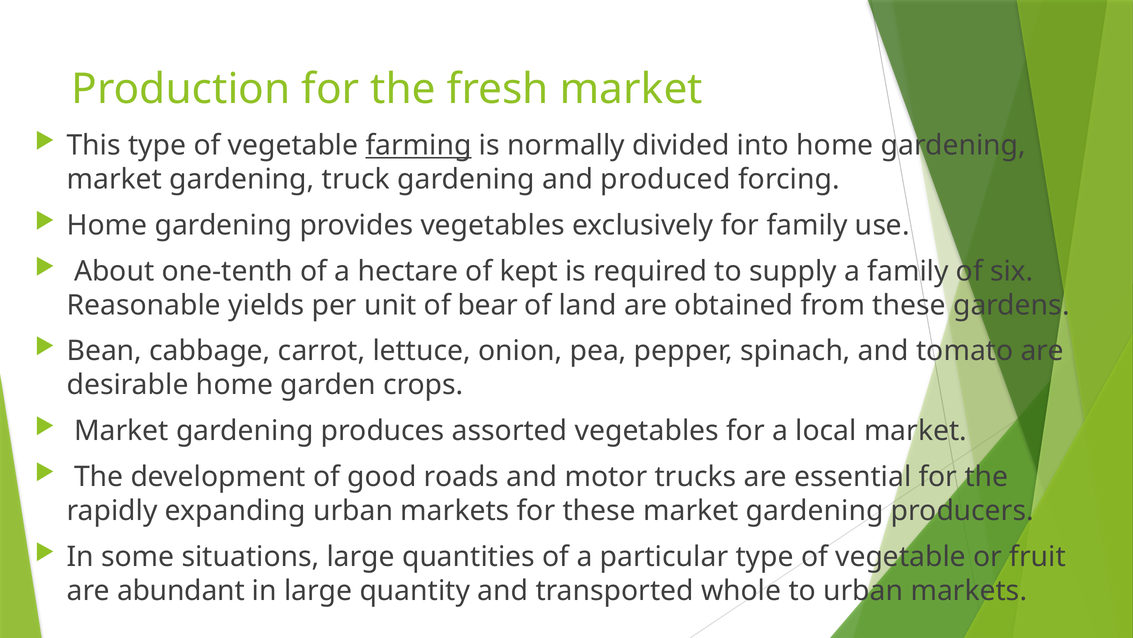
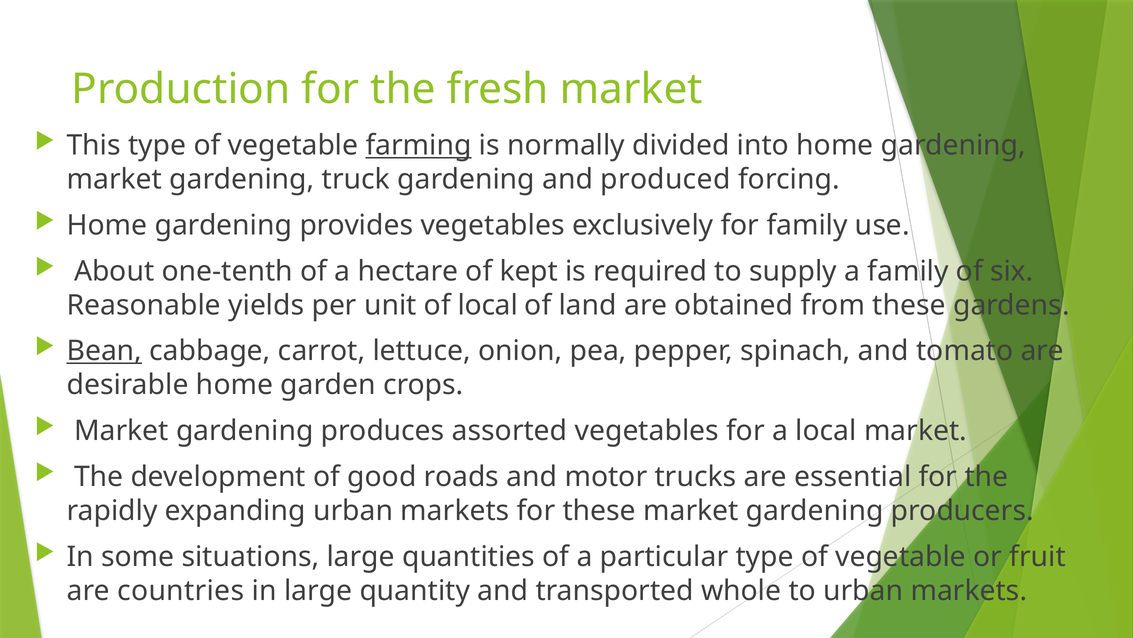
of bear: bear -> local
Bean underline: none -> present
abundant: abundant -> countries
